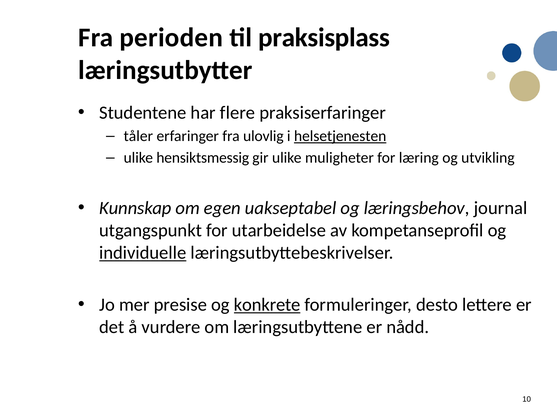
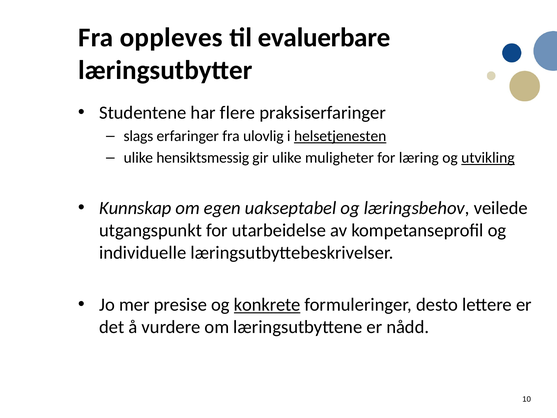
perioden: perioden -> oppleves
praksisplass: praksisplass -> evaluerbare
tåler: tåler -> slags
utvikling underline: none -> present
journal: journal -> veilede
individuelle underline: present -> none
